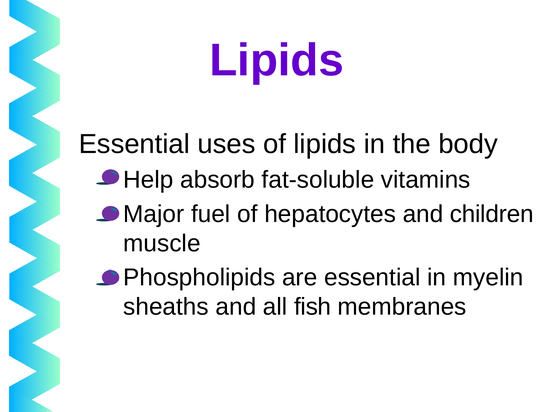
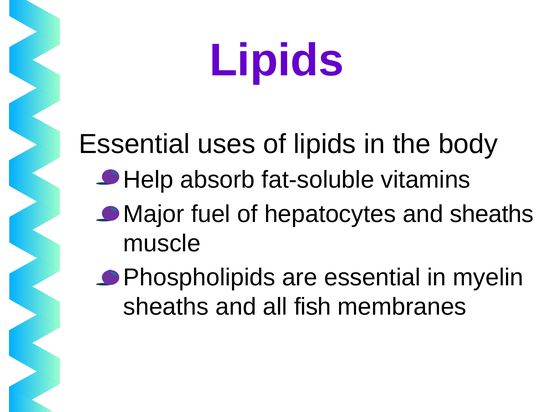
and children: children -> sheaths
